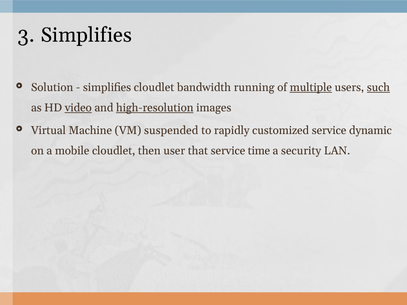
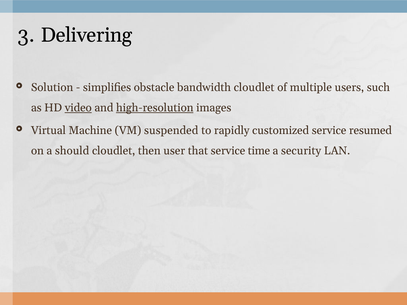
3 Simplifies: Simplifies -> Delivering
simplifies cloudlet: cloudlet -> obstacle
bandwidth running: running -> cloudlet
multiple underline: present -> none
such underline: present -> none
dynamic: dynamic -> resumed
mobile: mobile -> should
